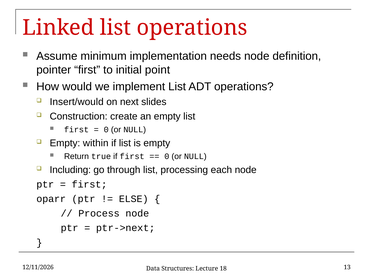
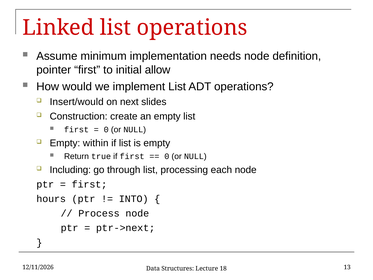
point: point -> allow
oparr: oparr -> hours
ELSE: ELSE -> INTO
